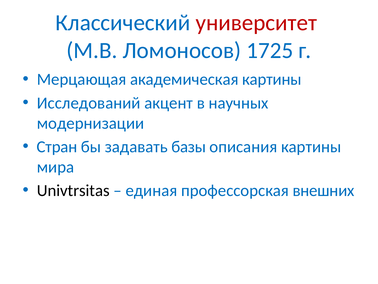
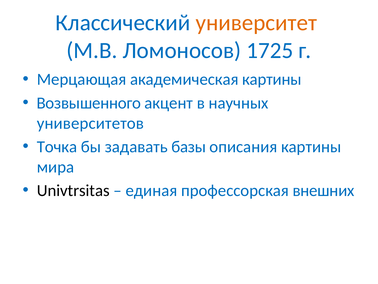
университет colour: red -> orange
Исследований: Исследований -> Возвышенного
модернизации: модернизации -> университетов
Стран: Стран -> Точка
